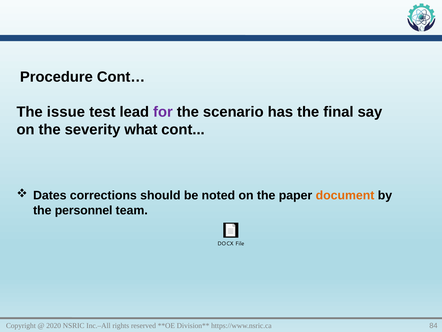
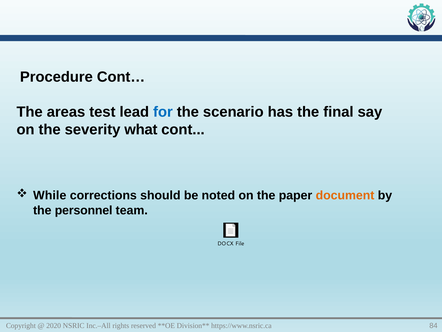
issue: issue -> areas
for colour: purple -> blue
Dates: Dates -> While
